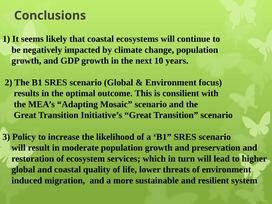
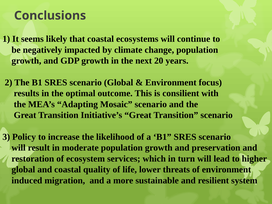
10: 10 -> 20
